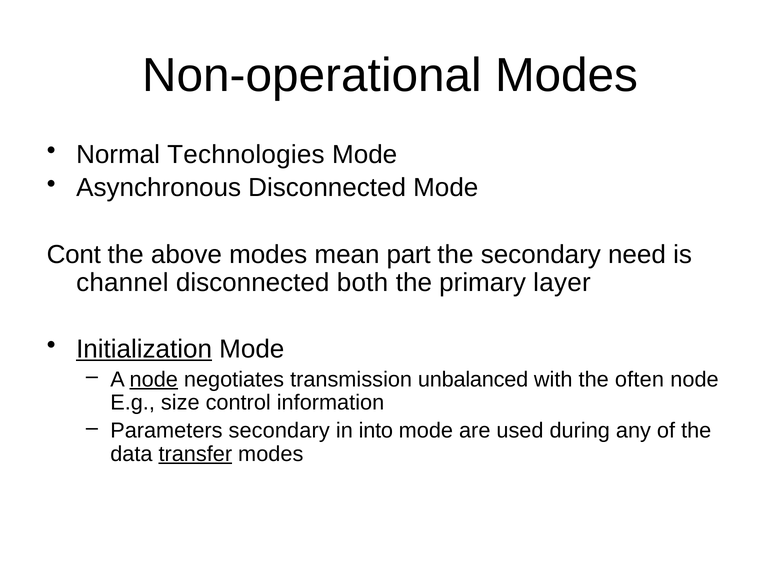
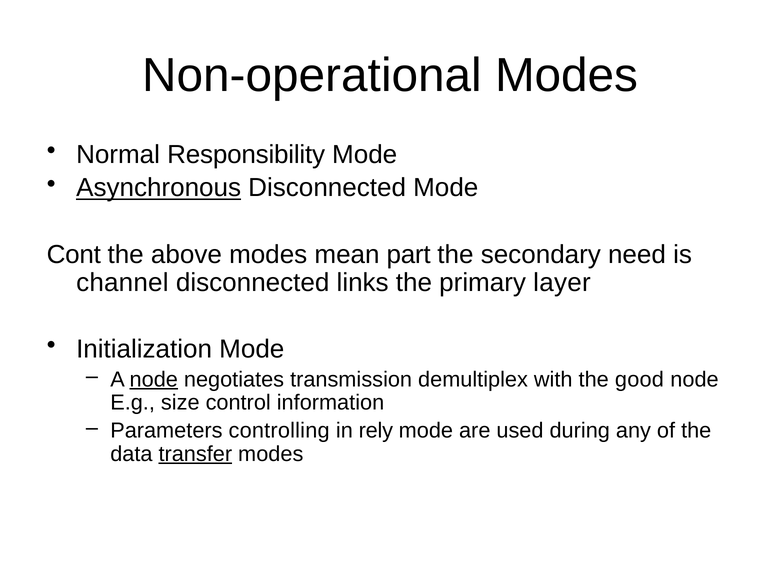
Technologies: Technologies -> Responsibility
Asynchronous underline: none -> present
both: both -> links
Initialization underline: present -> none
unbalanced: unbalanced -> demultiplex
often: often -> good
Parameters secondary: secondary -> controlling
into: into -> rely
